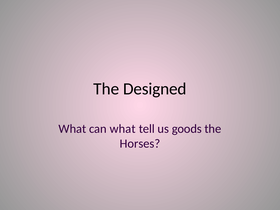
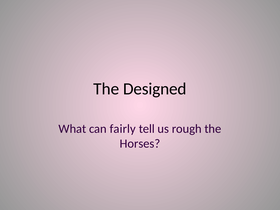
can what: what -> fairly
goods: goods -> rough
